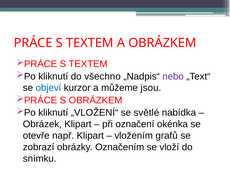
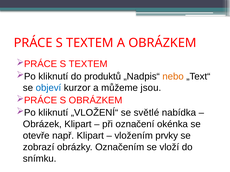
všechno: všechno -> produktů
nebo colour: purple -> orange
grafů: grafů -> prvky
